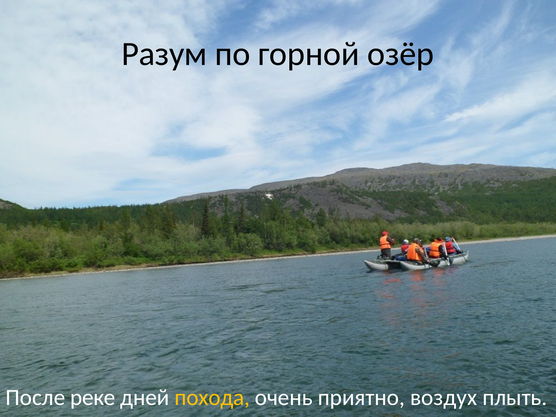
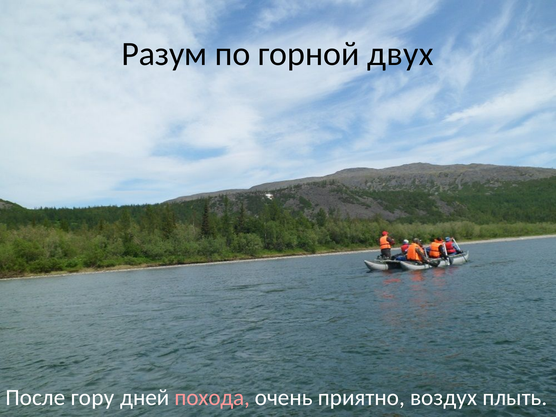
озёр: озёр -> двух
реке: реке -> гору
похода colour: yellow -> pink
